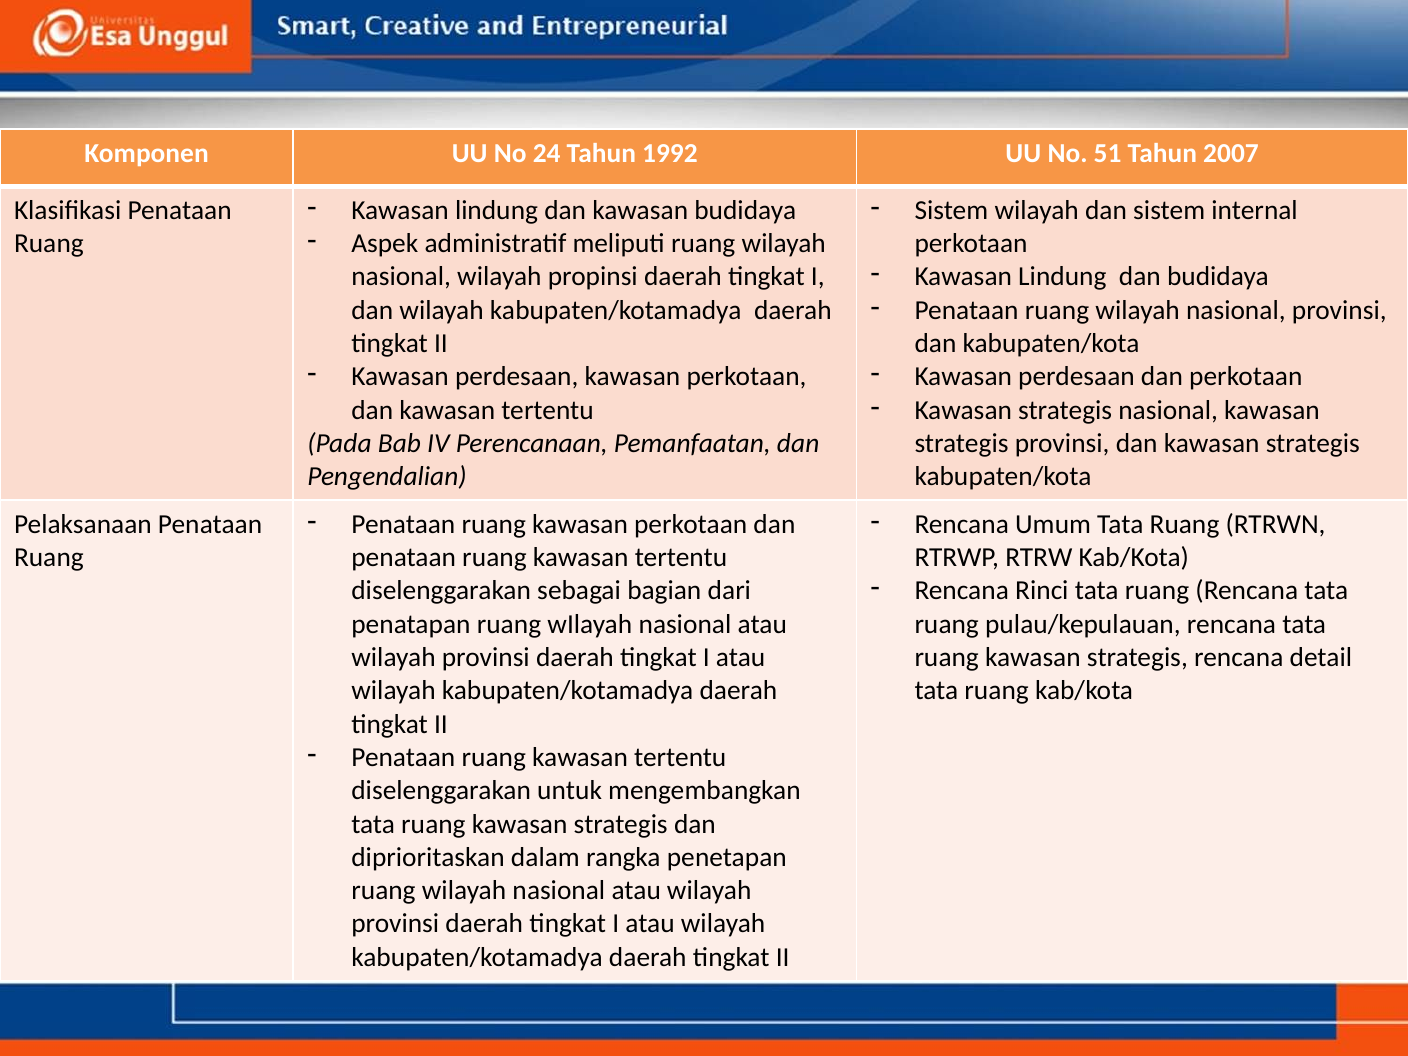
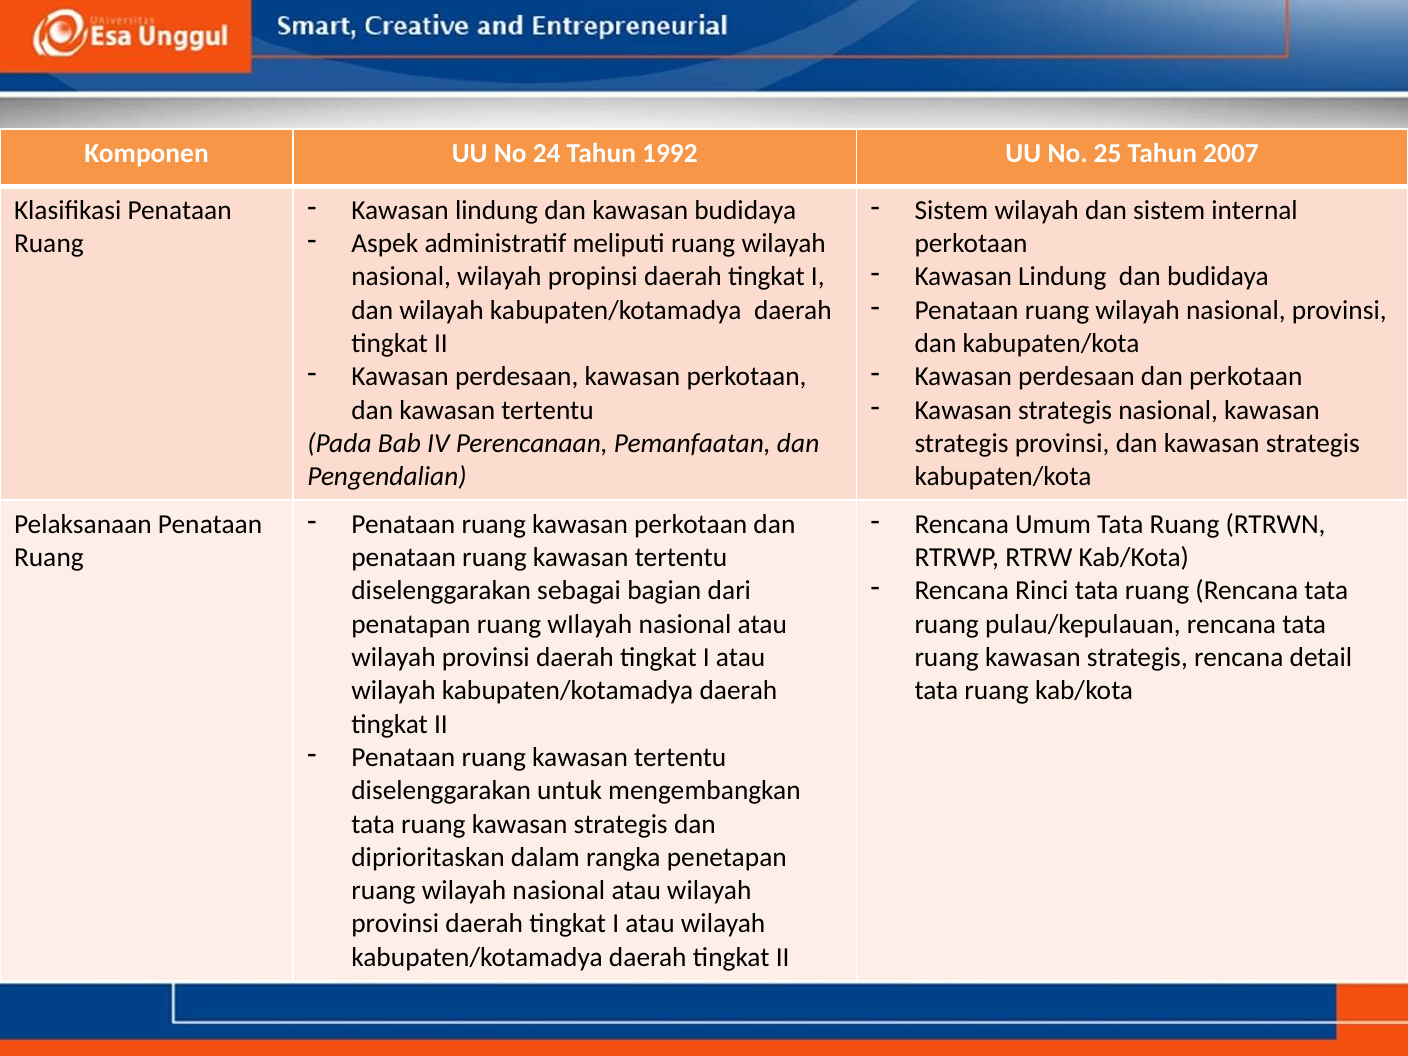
51: 51 -> 25
